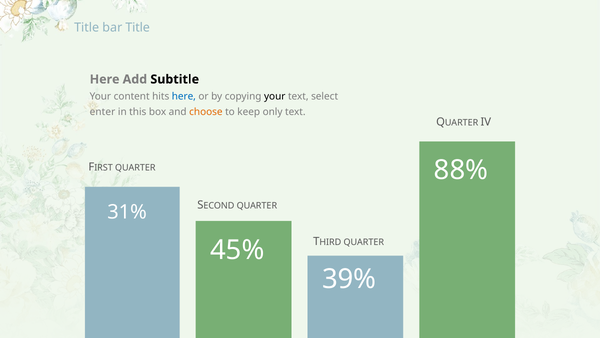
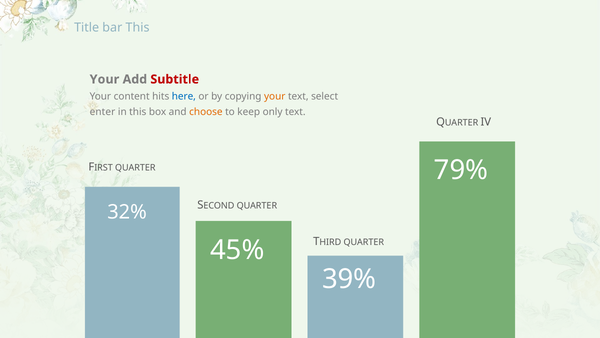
bar Title: Title -> This
Here at (105, 79): Here -> Your
Subtitle colour: black -> red
your at (275, 96) colour: black -> orange
88%: 88% -> 79%
31%: 31% -> 32%
